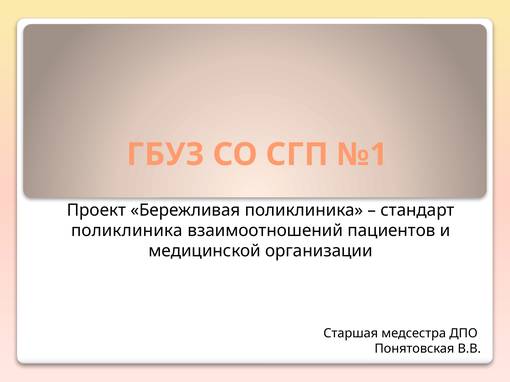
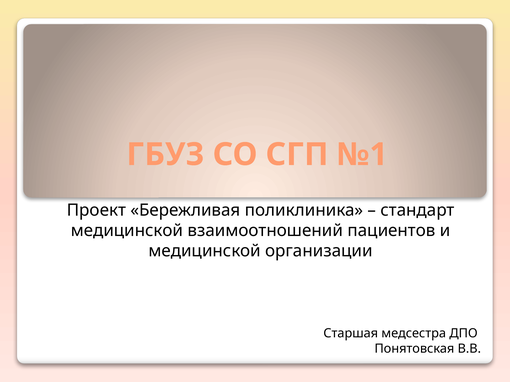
поликлиника at (127, 231): поликлиника -> медицинской
